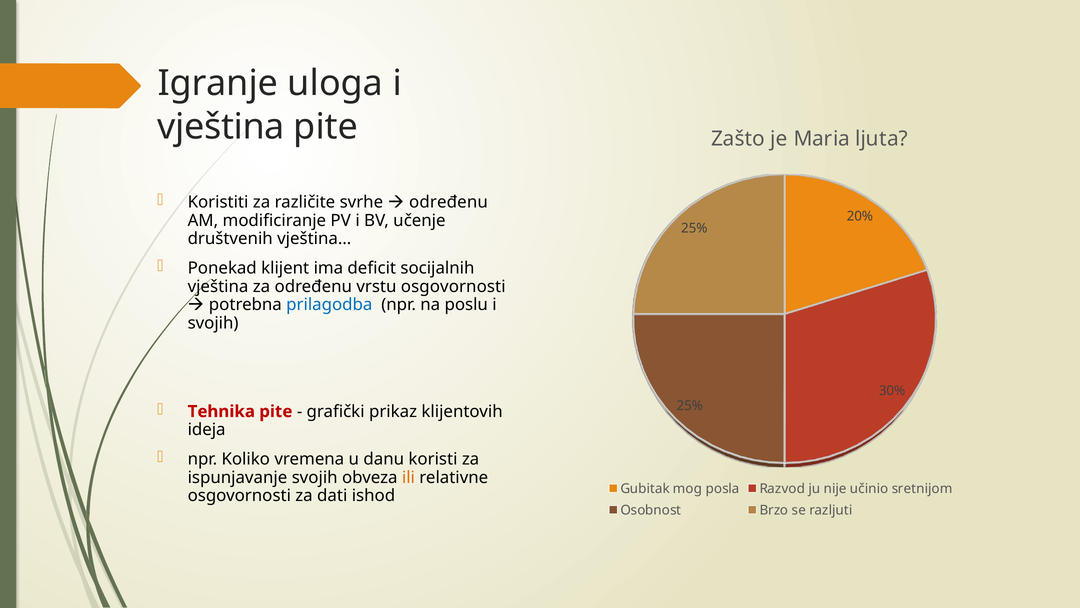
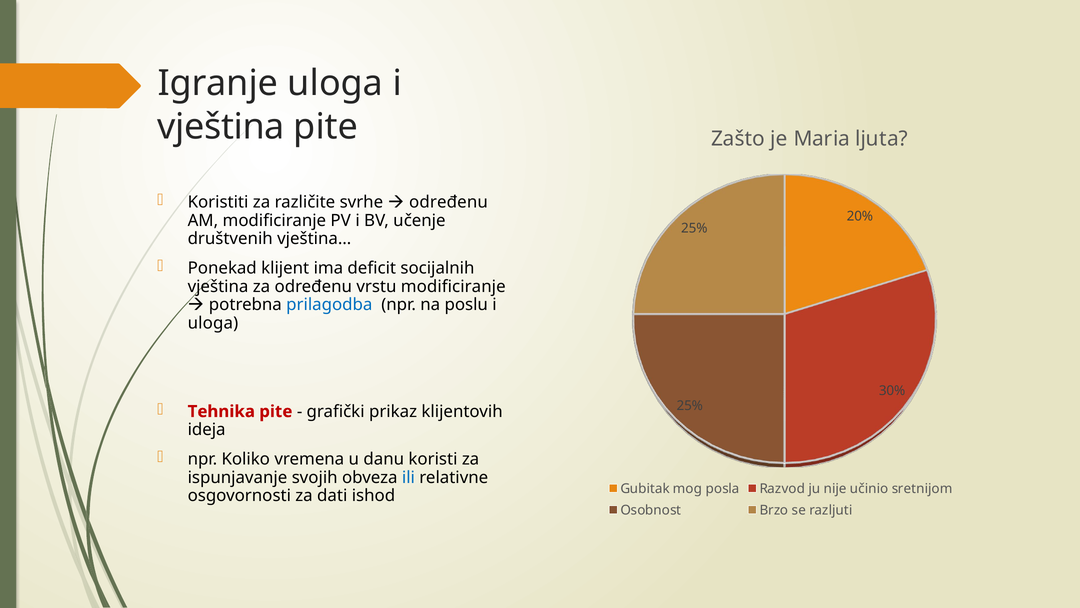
vrstu osgovornosti: osgovornosti -> modificiranje
svojih at (213, 323): svojih -> uloga
ili colour: orange -> blue
